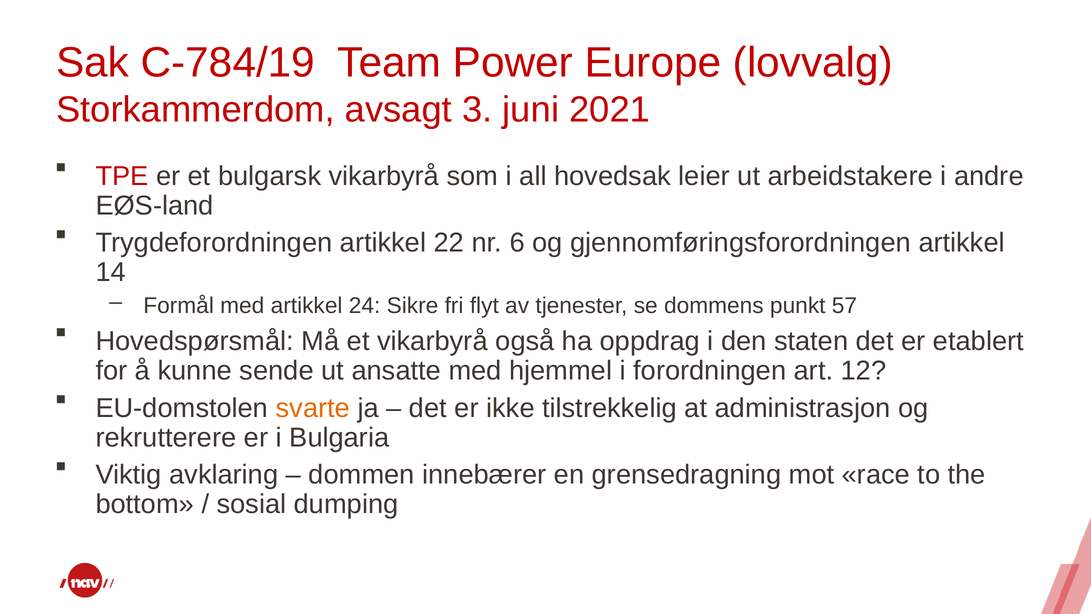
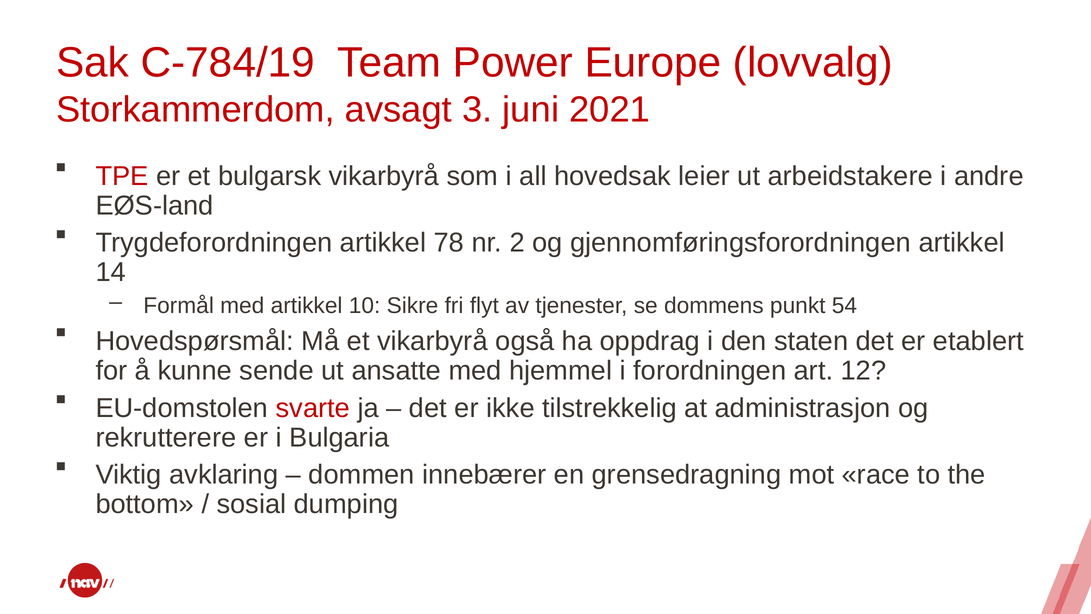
22: 22 -> 78
6: 6 -> 2
24: 24 -> 10
57: 57 -> 54
svarte colour: orange -> red
